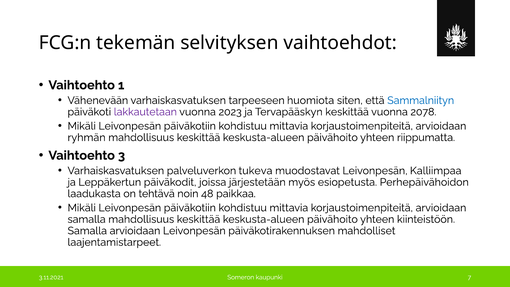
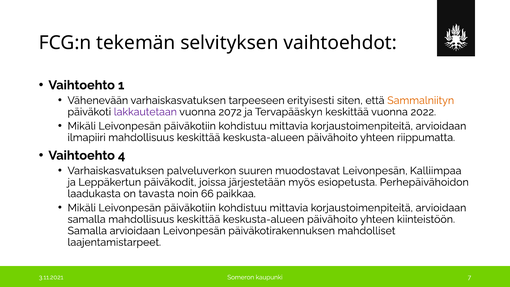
huomiota: huomiota -> erityisesti
Sammalniityn colour: blue -> orange
2023: 2023 -> 2072
2078: 2078 -> 2022
ryhmän: ryhmän -> ilmapiiri
3: 3 -> 4
tukeva: tukeva -> suuren
tehtävä: tehtävä -> tavasta
48: 48 -> 66
